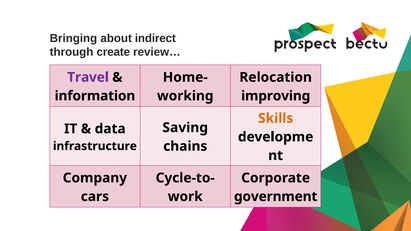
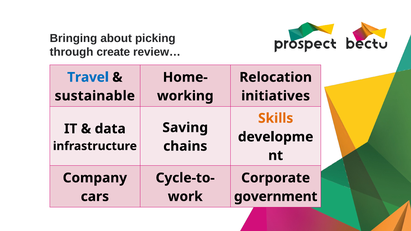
indirect: indirect -> picking
Travel colour: purple -> blue
information: information -> sustainable
improving: improving -> initiatives
